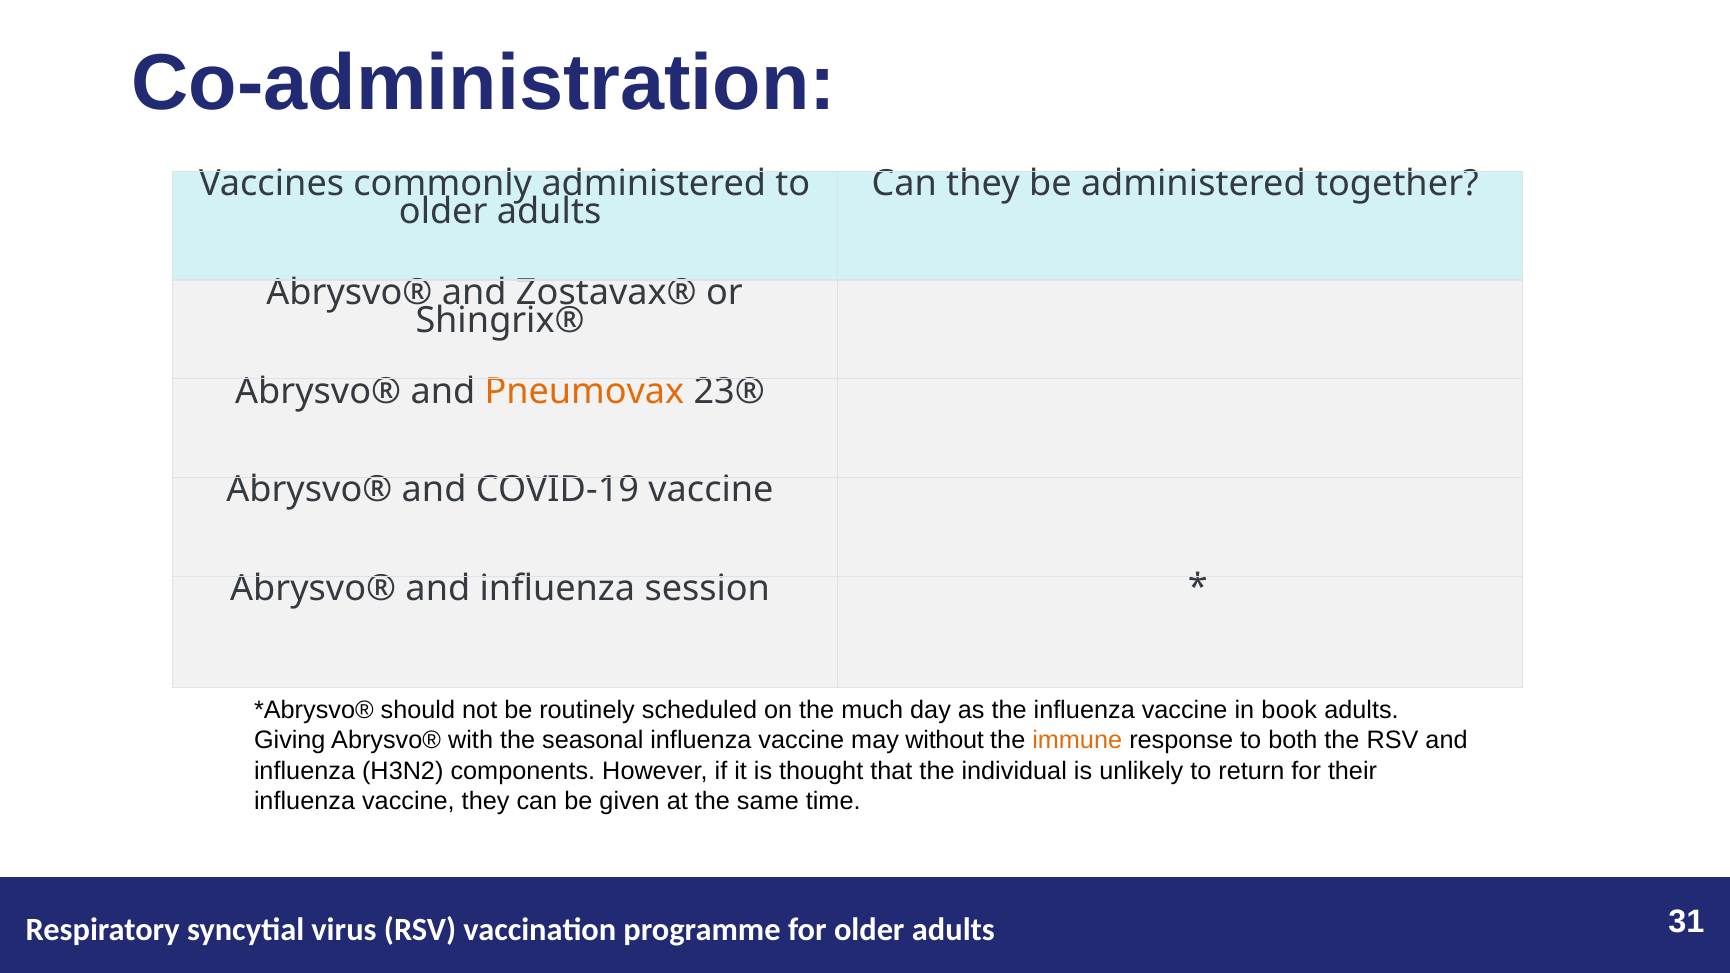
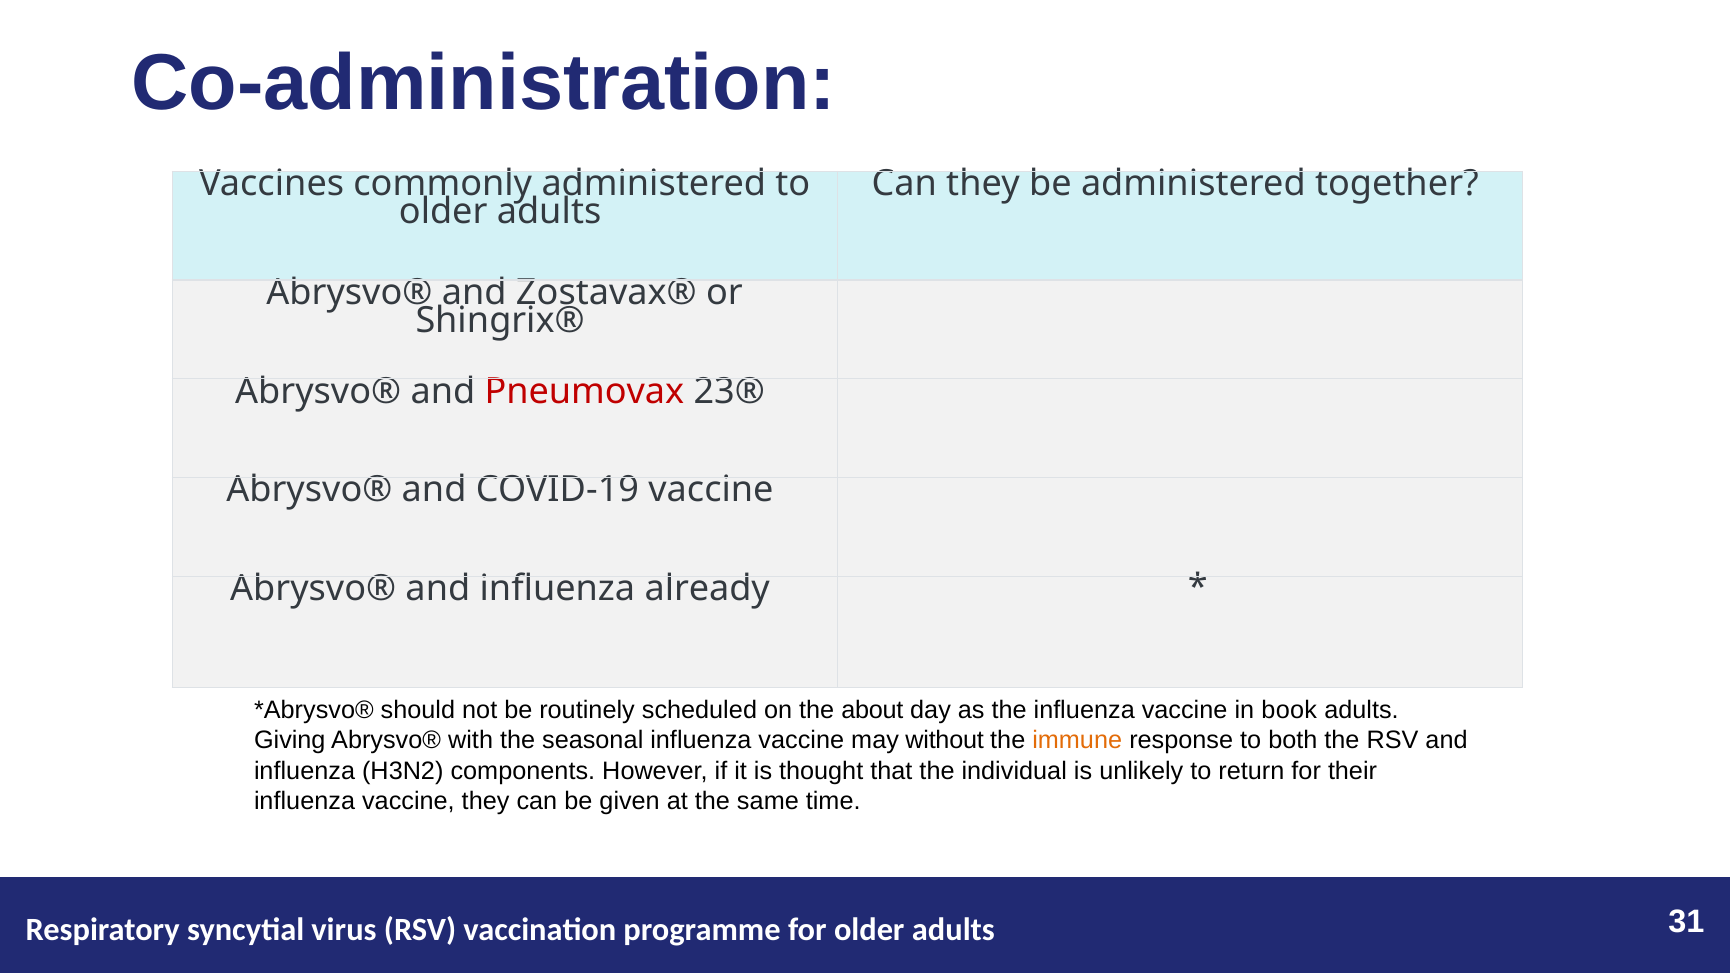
Pneumovax colour: orange -> red
session: session -> already
much: much -> about
